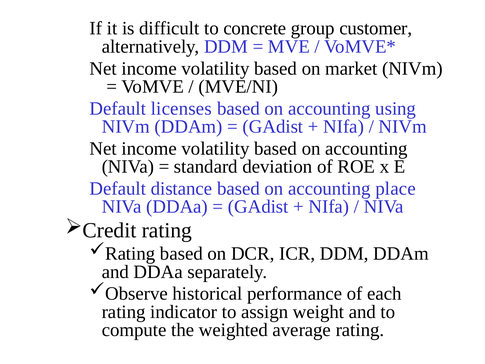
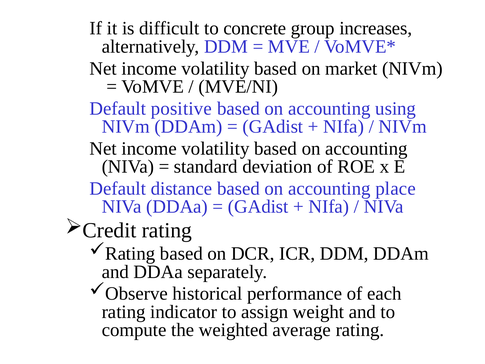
customer: customer -> increases
licenses: licenses -> positive
